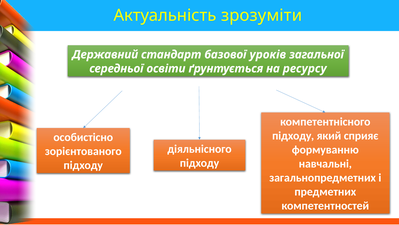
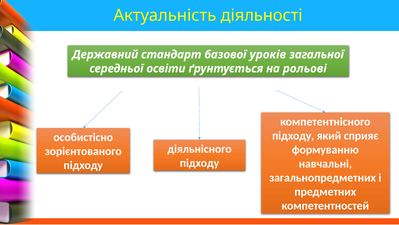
зрозуміти: зрозуміти -> діяльності
ресурсу: ресурсу -> рольові
